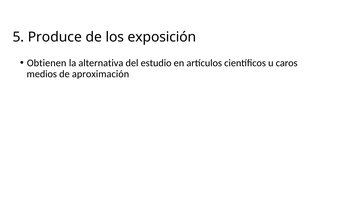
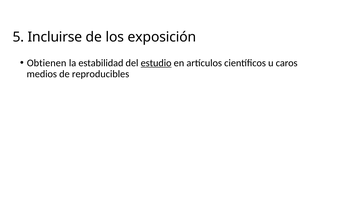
Produce: Produce -> Incluirse
alternativa: alternativa -> estabilidad
estudio underline: none -> present
aproximación: aproximación -> reproducibles
